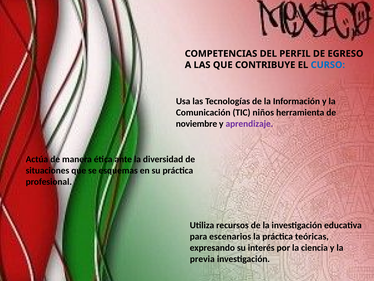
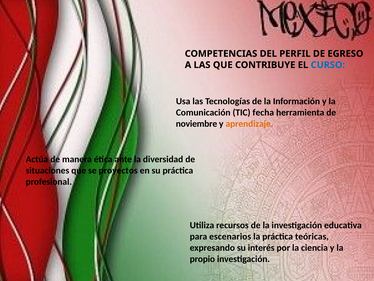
niños: niños -> fecha
aprendizaje colour: purple -> orange
esquemas: esquemas -> proyectos
previa: previa -> propio
